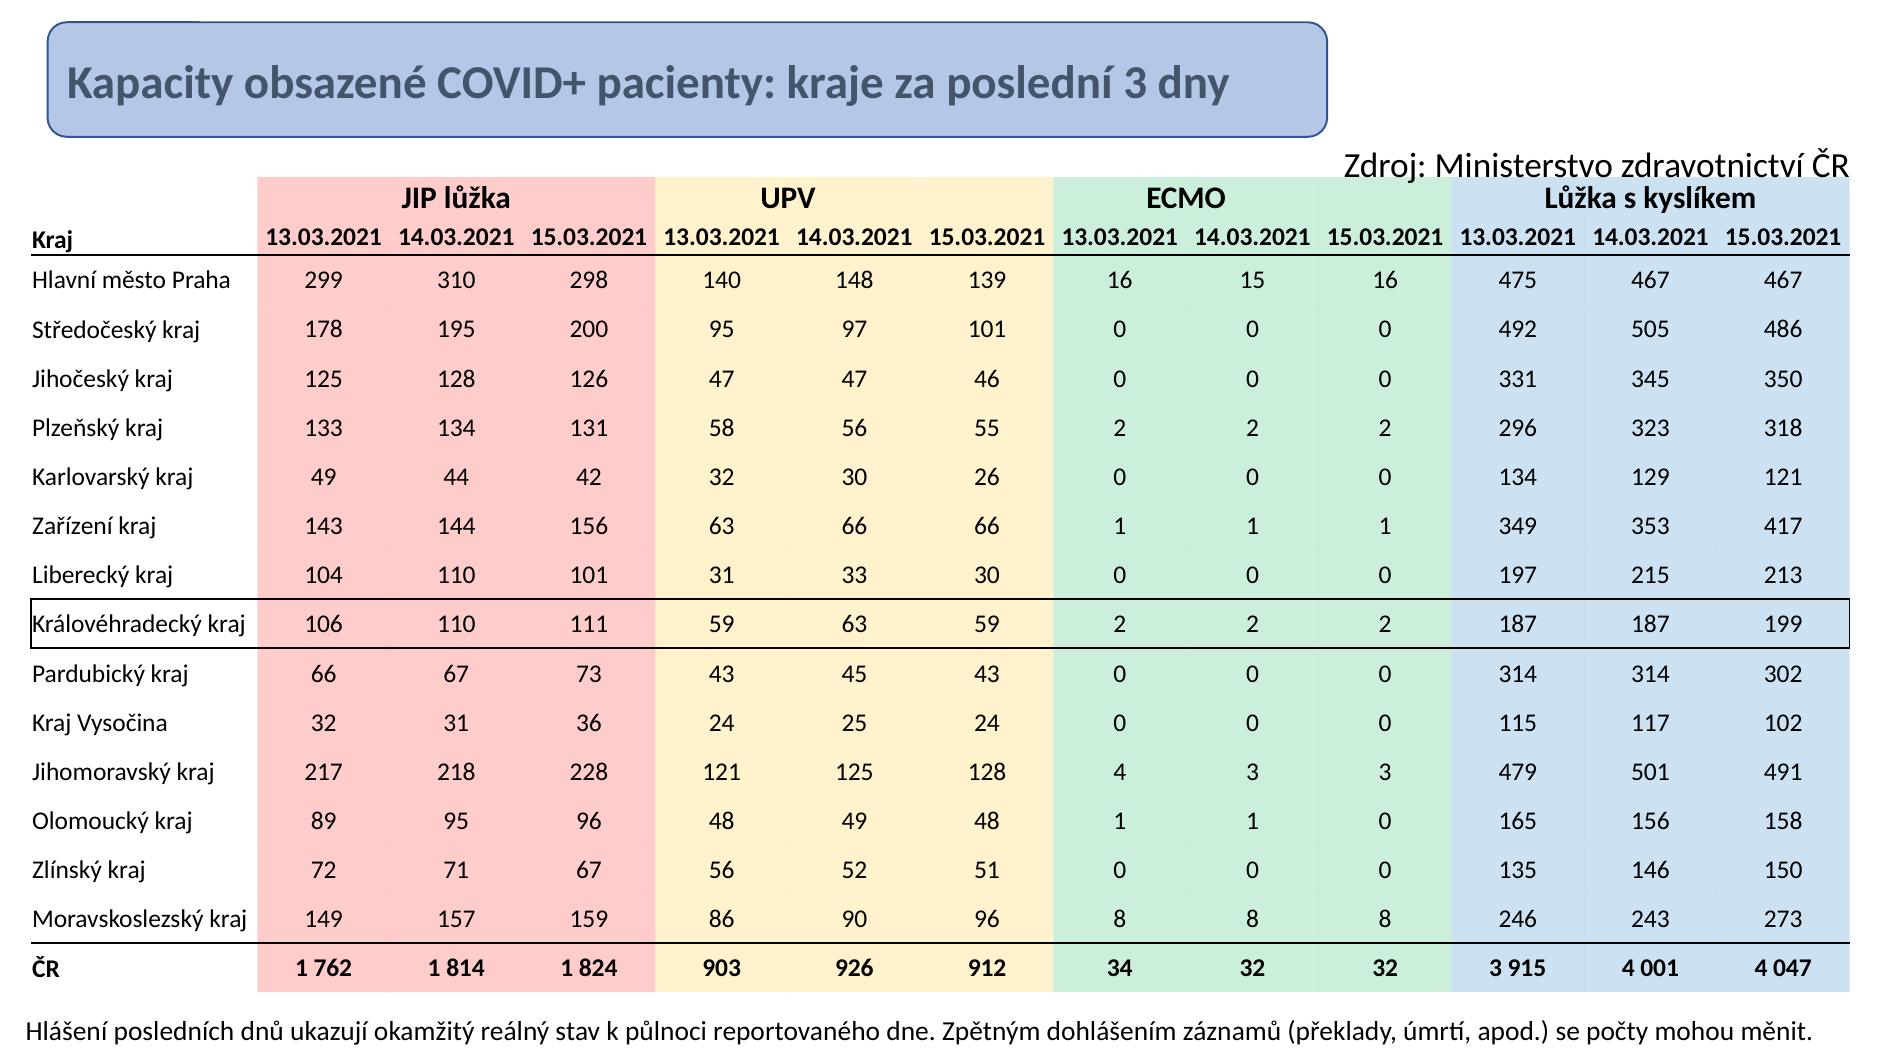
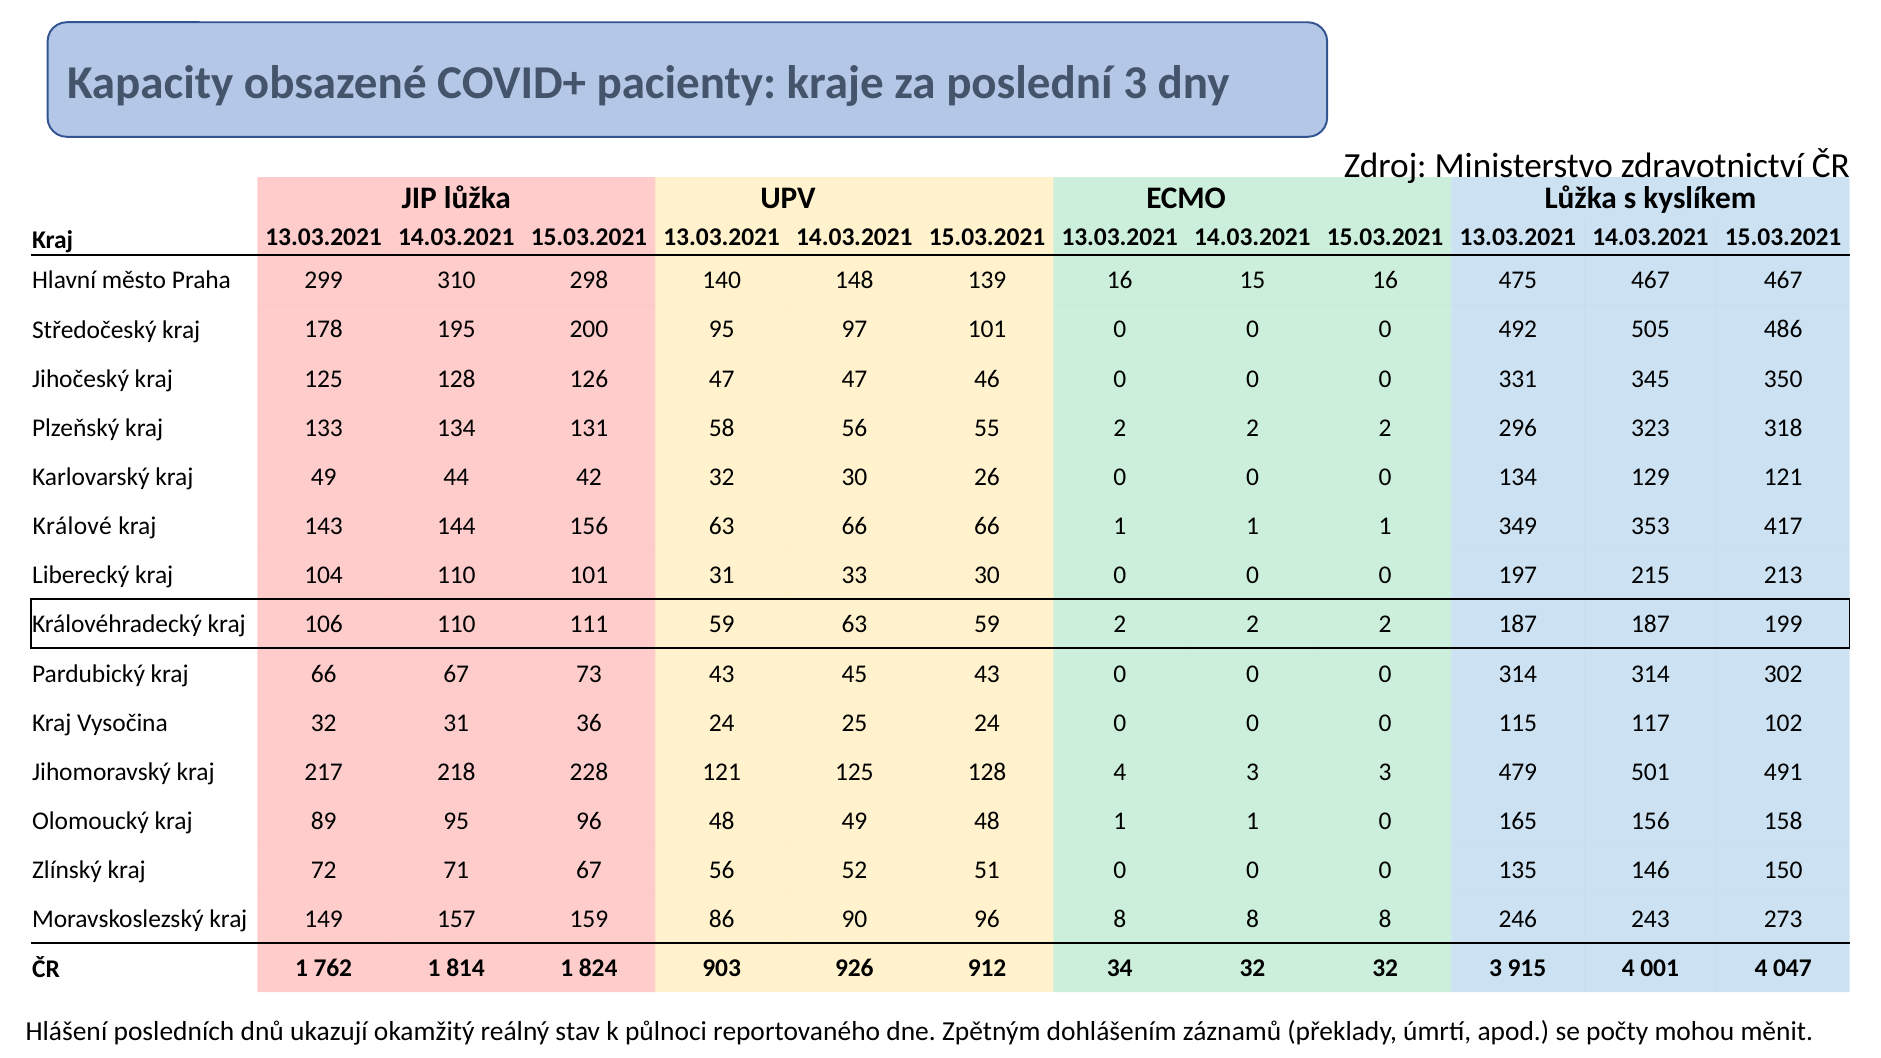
Zařízení: Zařízení -> Králové
